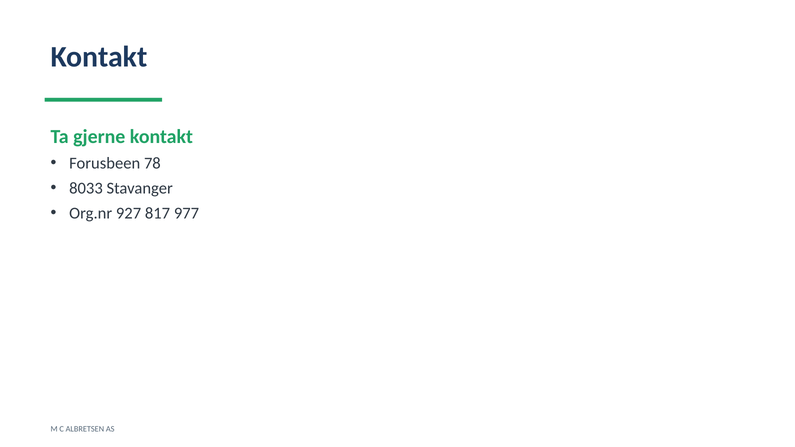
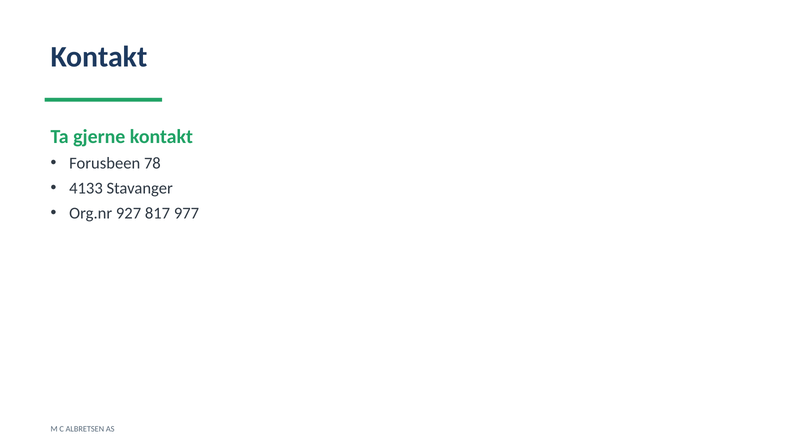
8033: 8033 -> 4133
